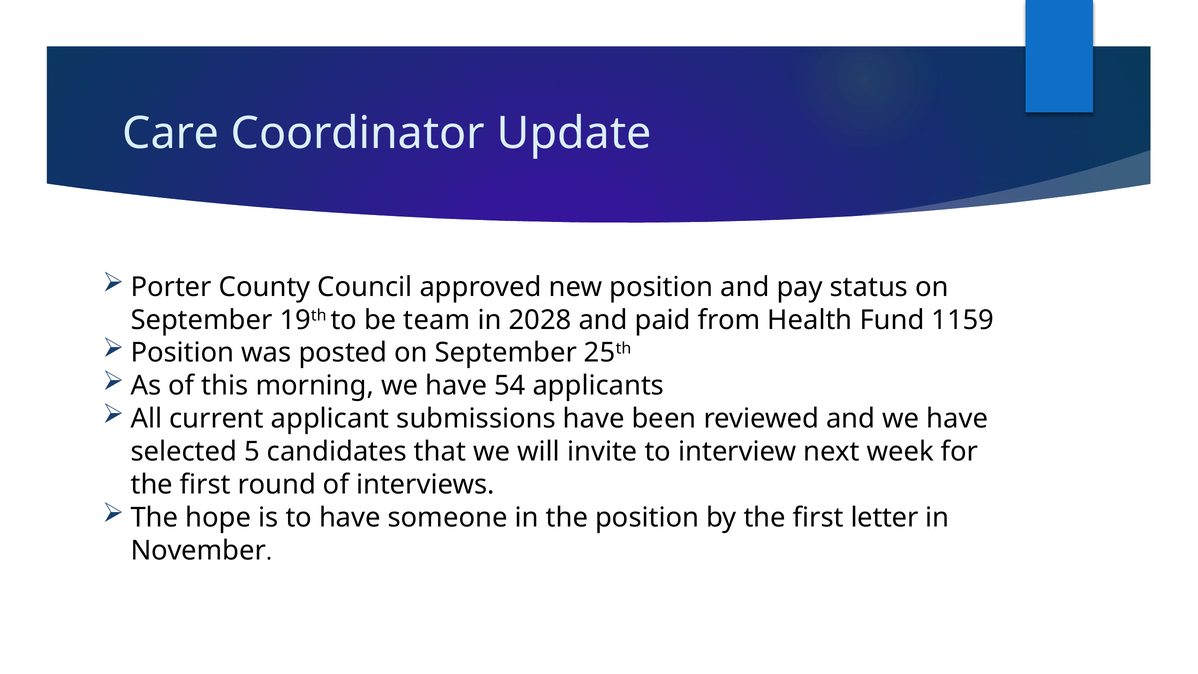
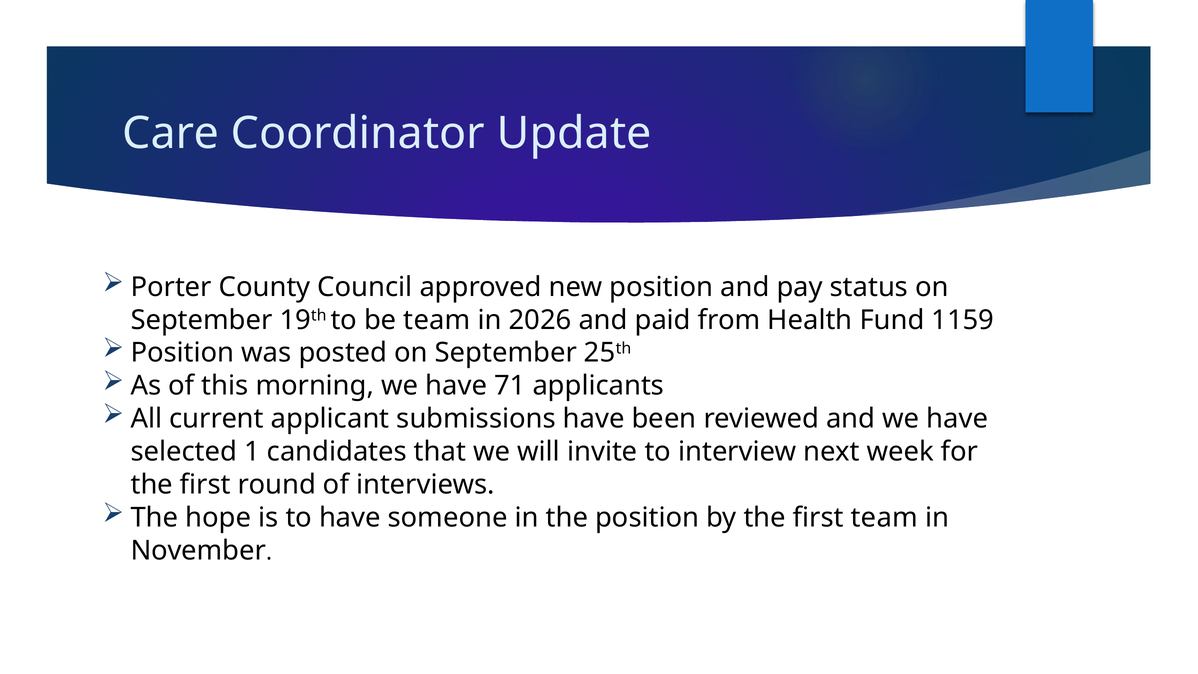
2028: 2028 -> 2026
54: 54 -> 71
5: 5 -> 1
first letter: letter -> team
